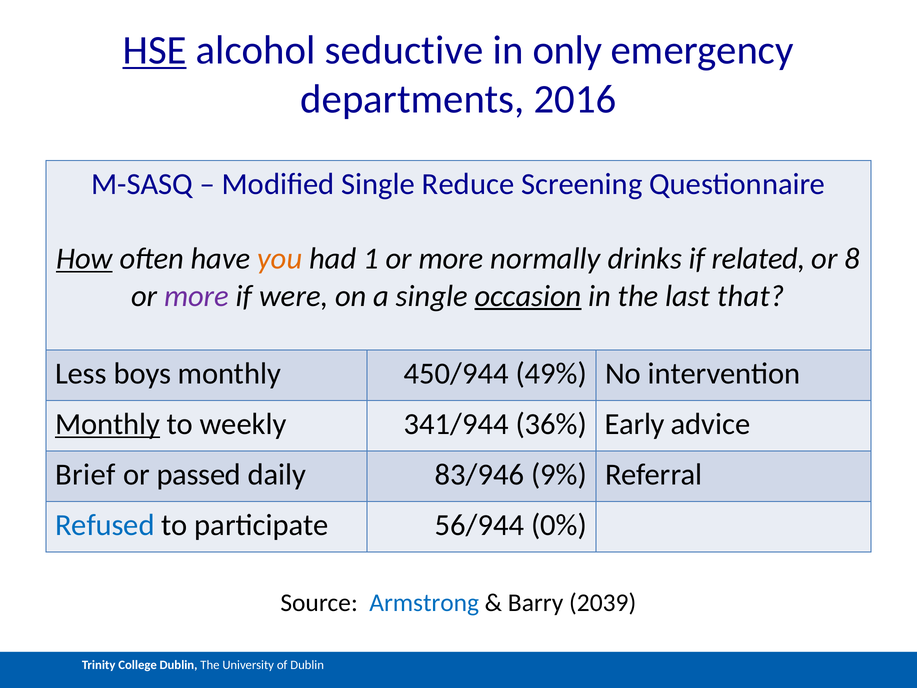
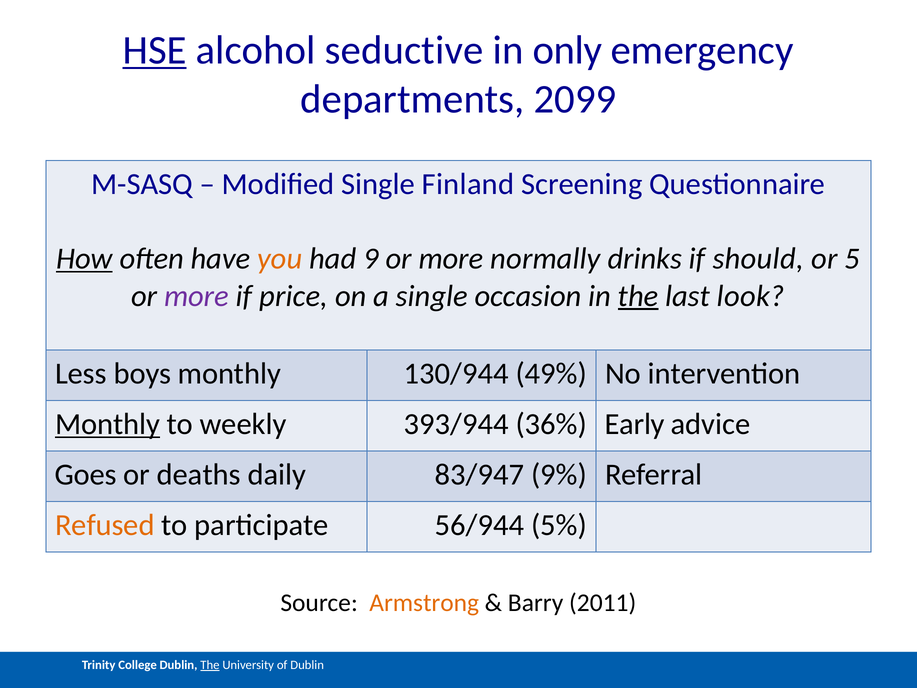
2016: 2016 -> 2099
Reduce: Reduce -> Finland
1: 1 -> 9
related: related -> should
8: 8 -> 5
were: were -> price
occasion underline: present -> none
the at (638, 296) underline: none -> present
that: that -> look
450/944: 450/944 -> 130/944
341/944: 341/944 -> 393/944
Brief: Brief -> Goes
passed: passed -> deaths
83/946: 83/946 -> 83/947
Refused colour: blue -> orange
0%: 0% -> 5%
Armstrong colour: blue -> orange
2039: 2039 -> 2011
The at (210, 665) underline: none -> present
